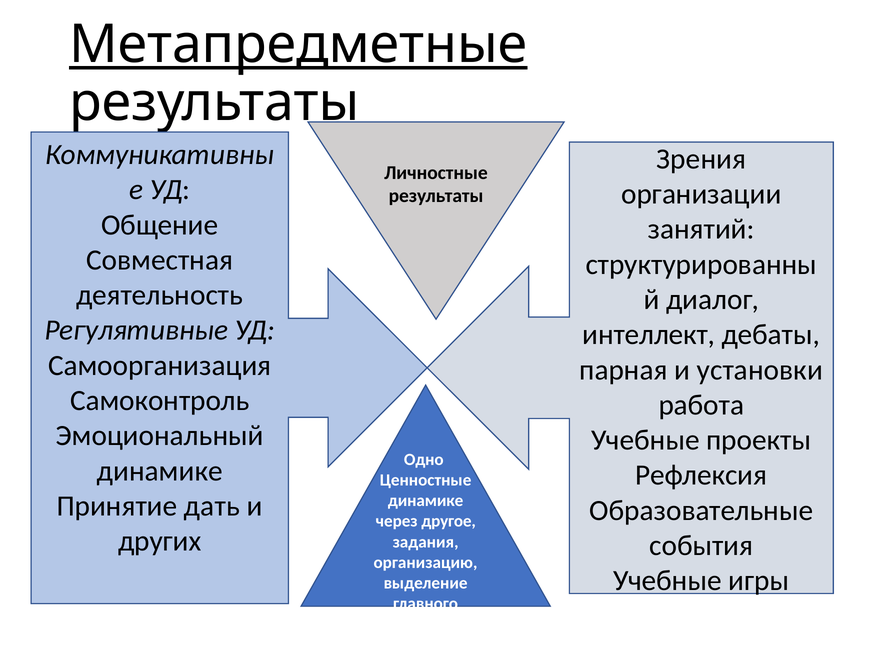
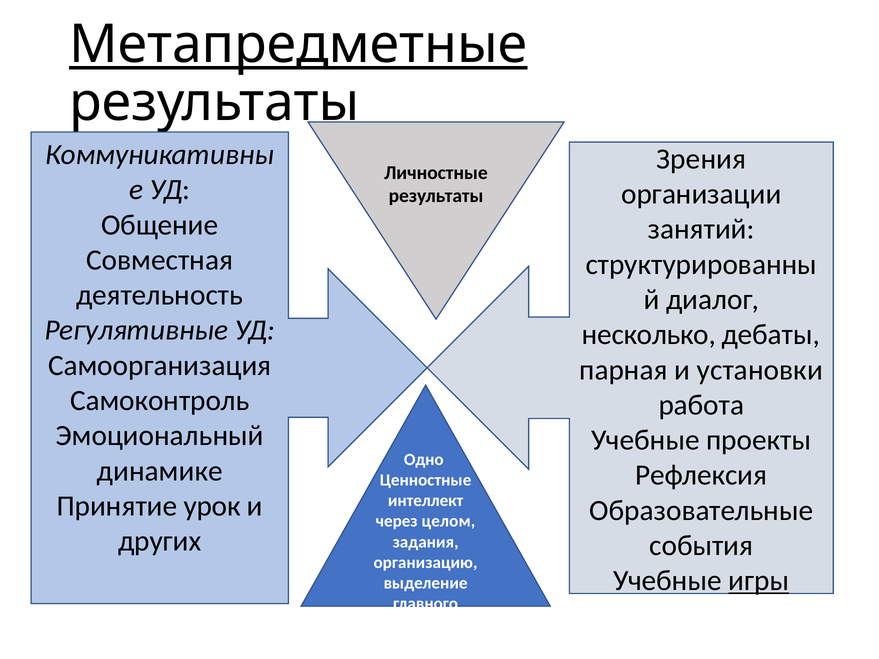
интеллект: интеллект -> несколько
динамике at (426, 501): динамике -> интеллект
дать: дать -> урок
другое: другое -> целом
игры underline: none -> present
